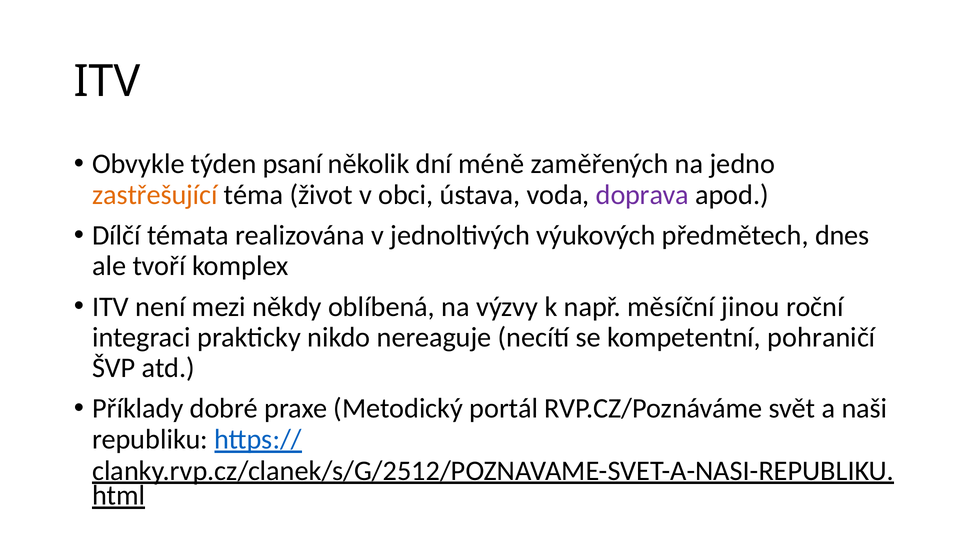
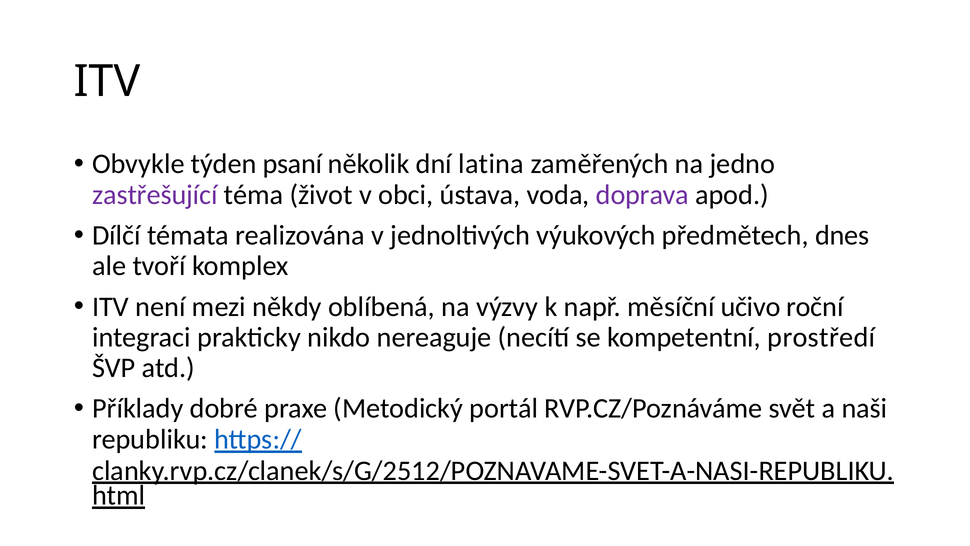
méně: méně -> latina
zastřešující colour: orange -> purple
jinou: jinou -> učivo
pohraničí: pohraničí -> prostředí
